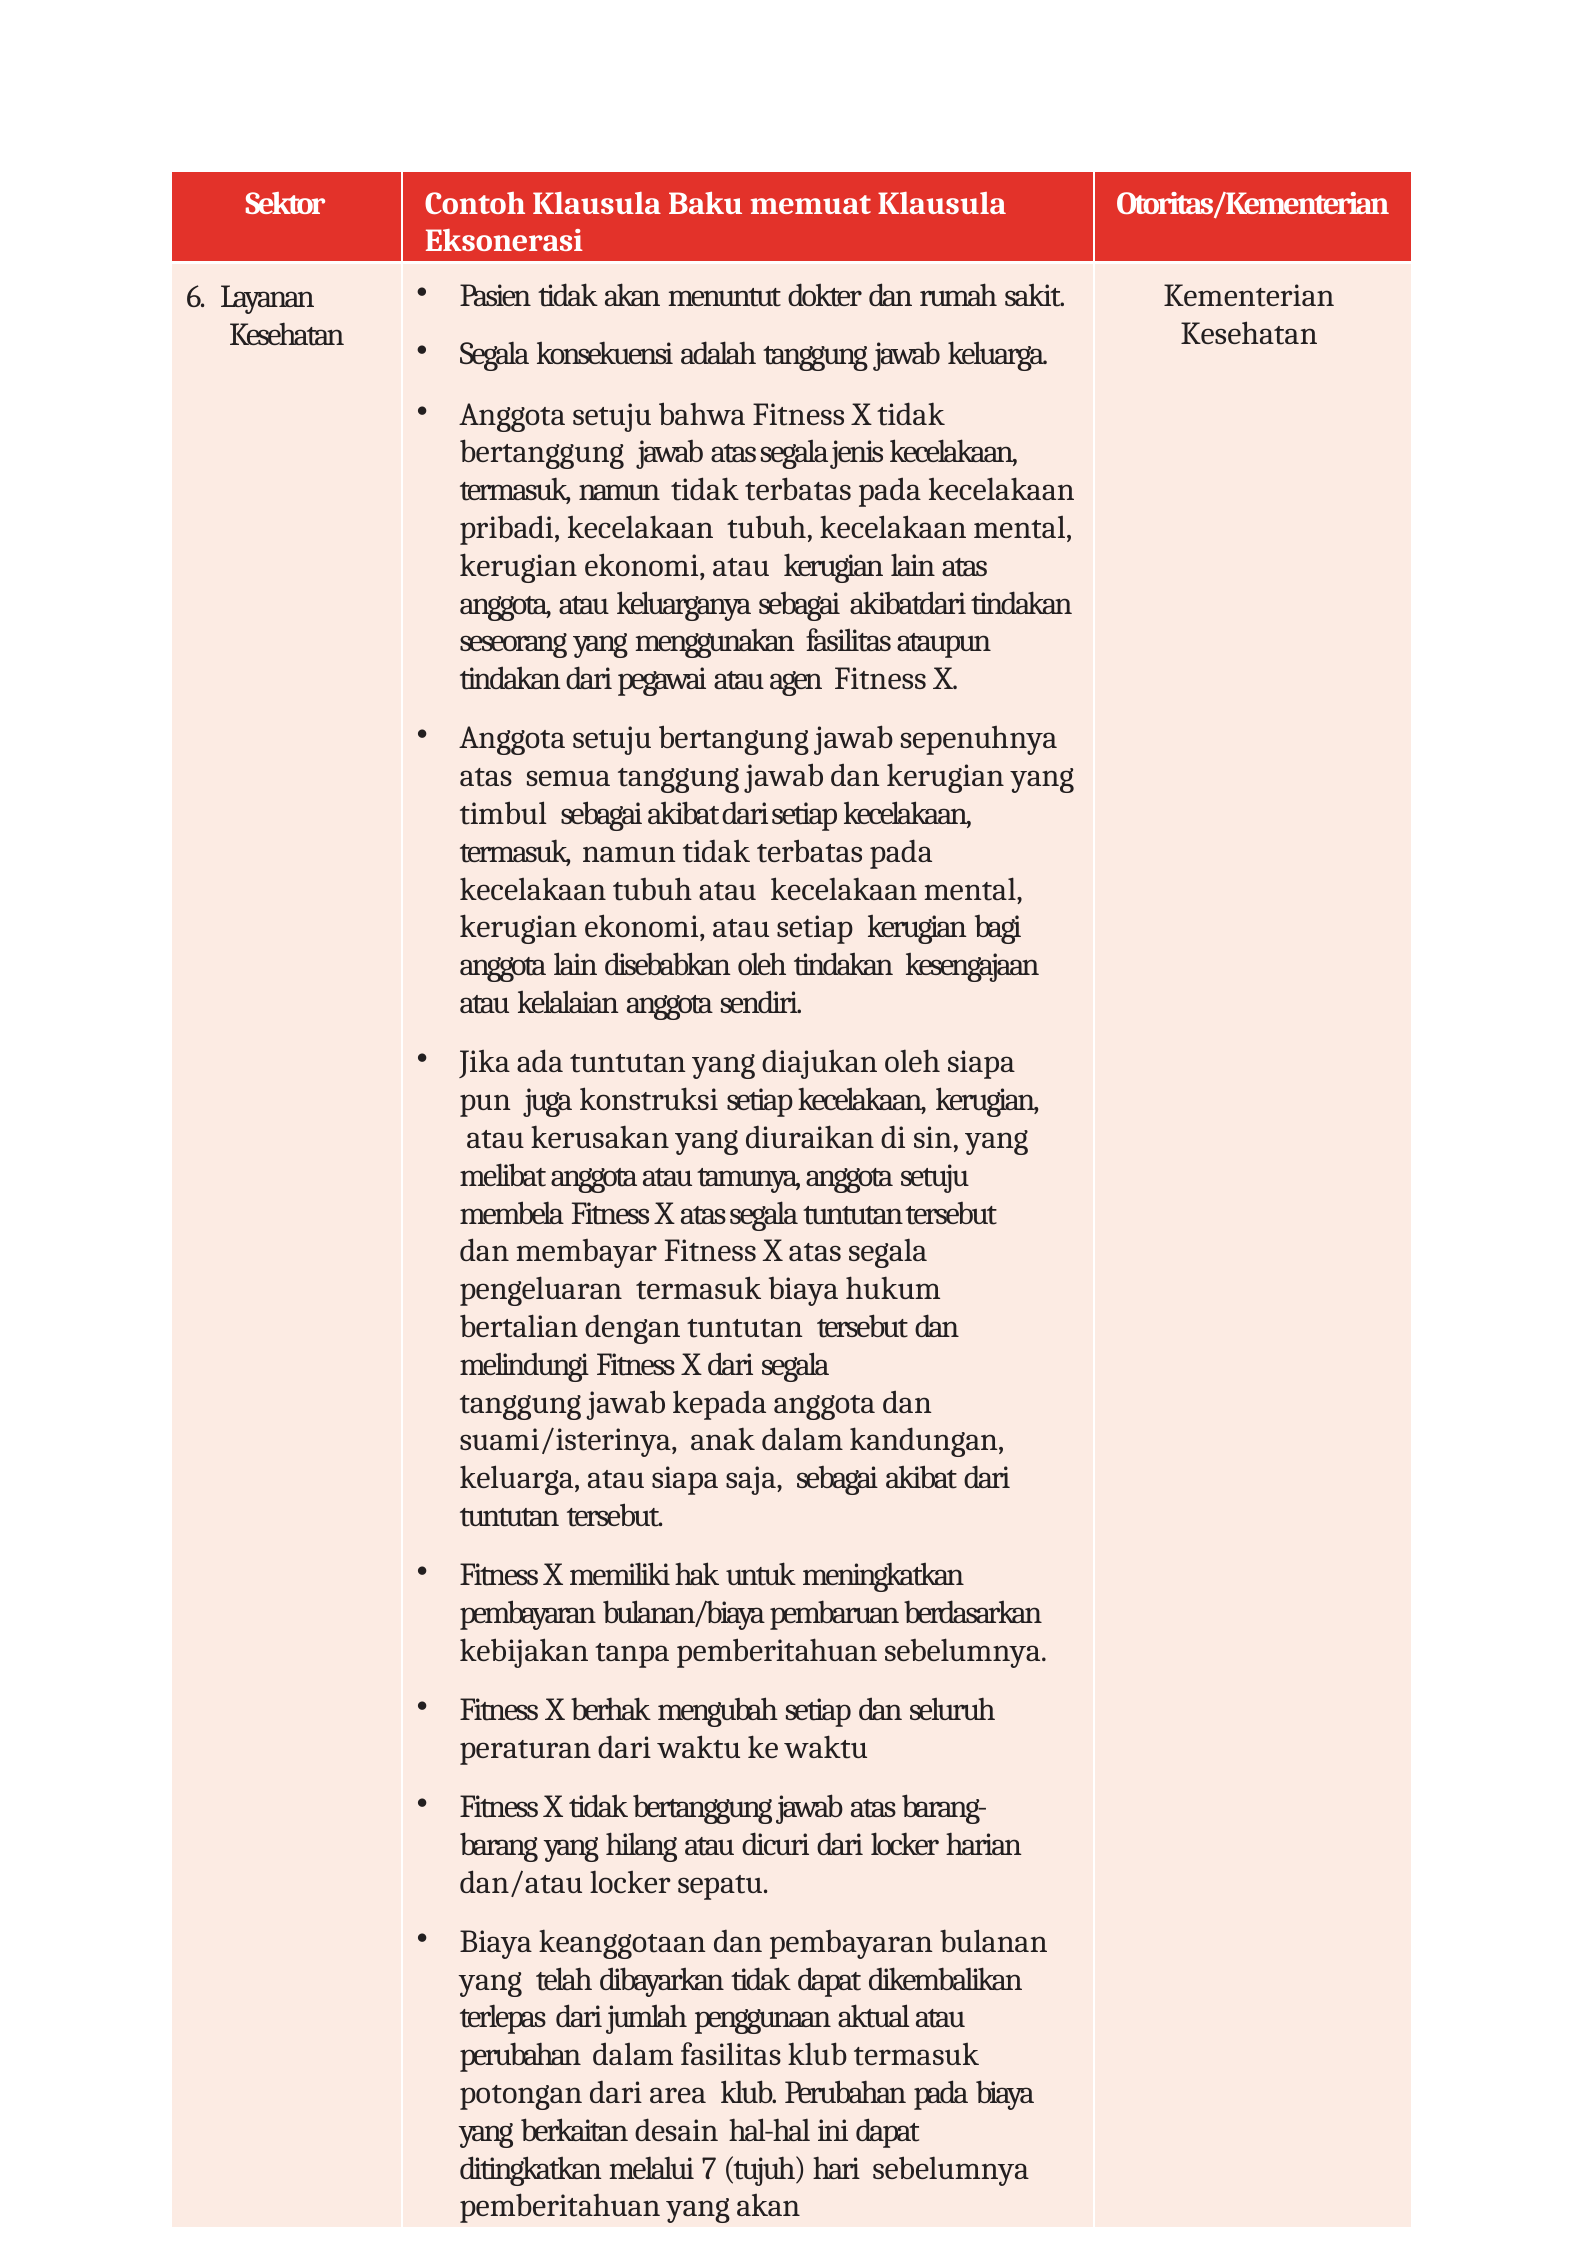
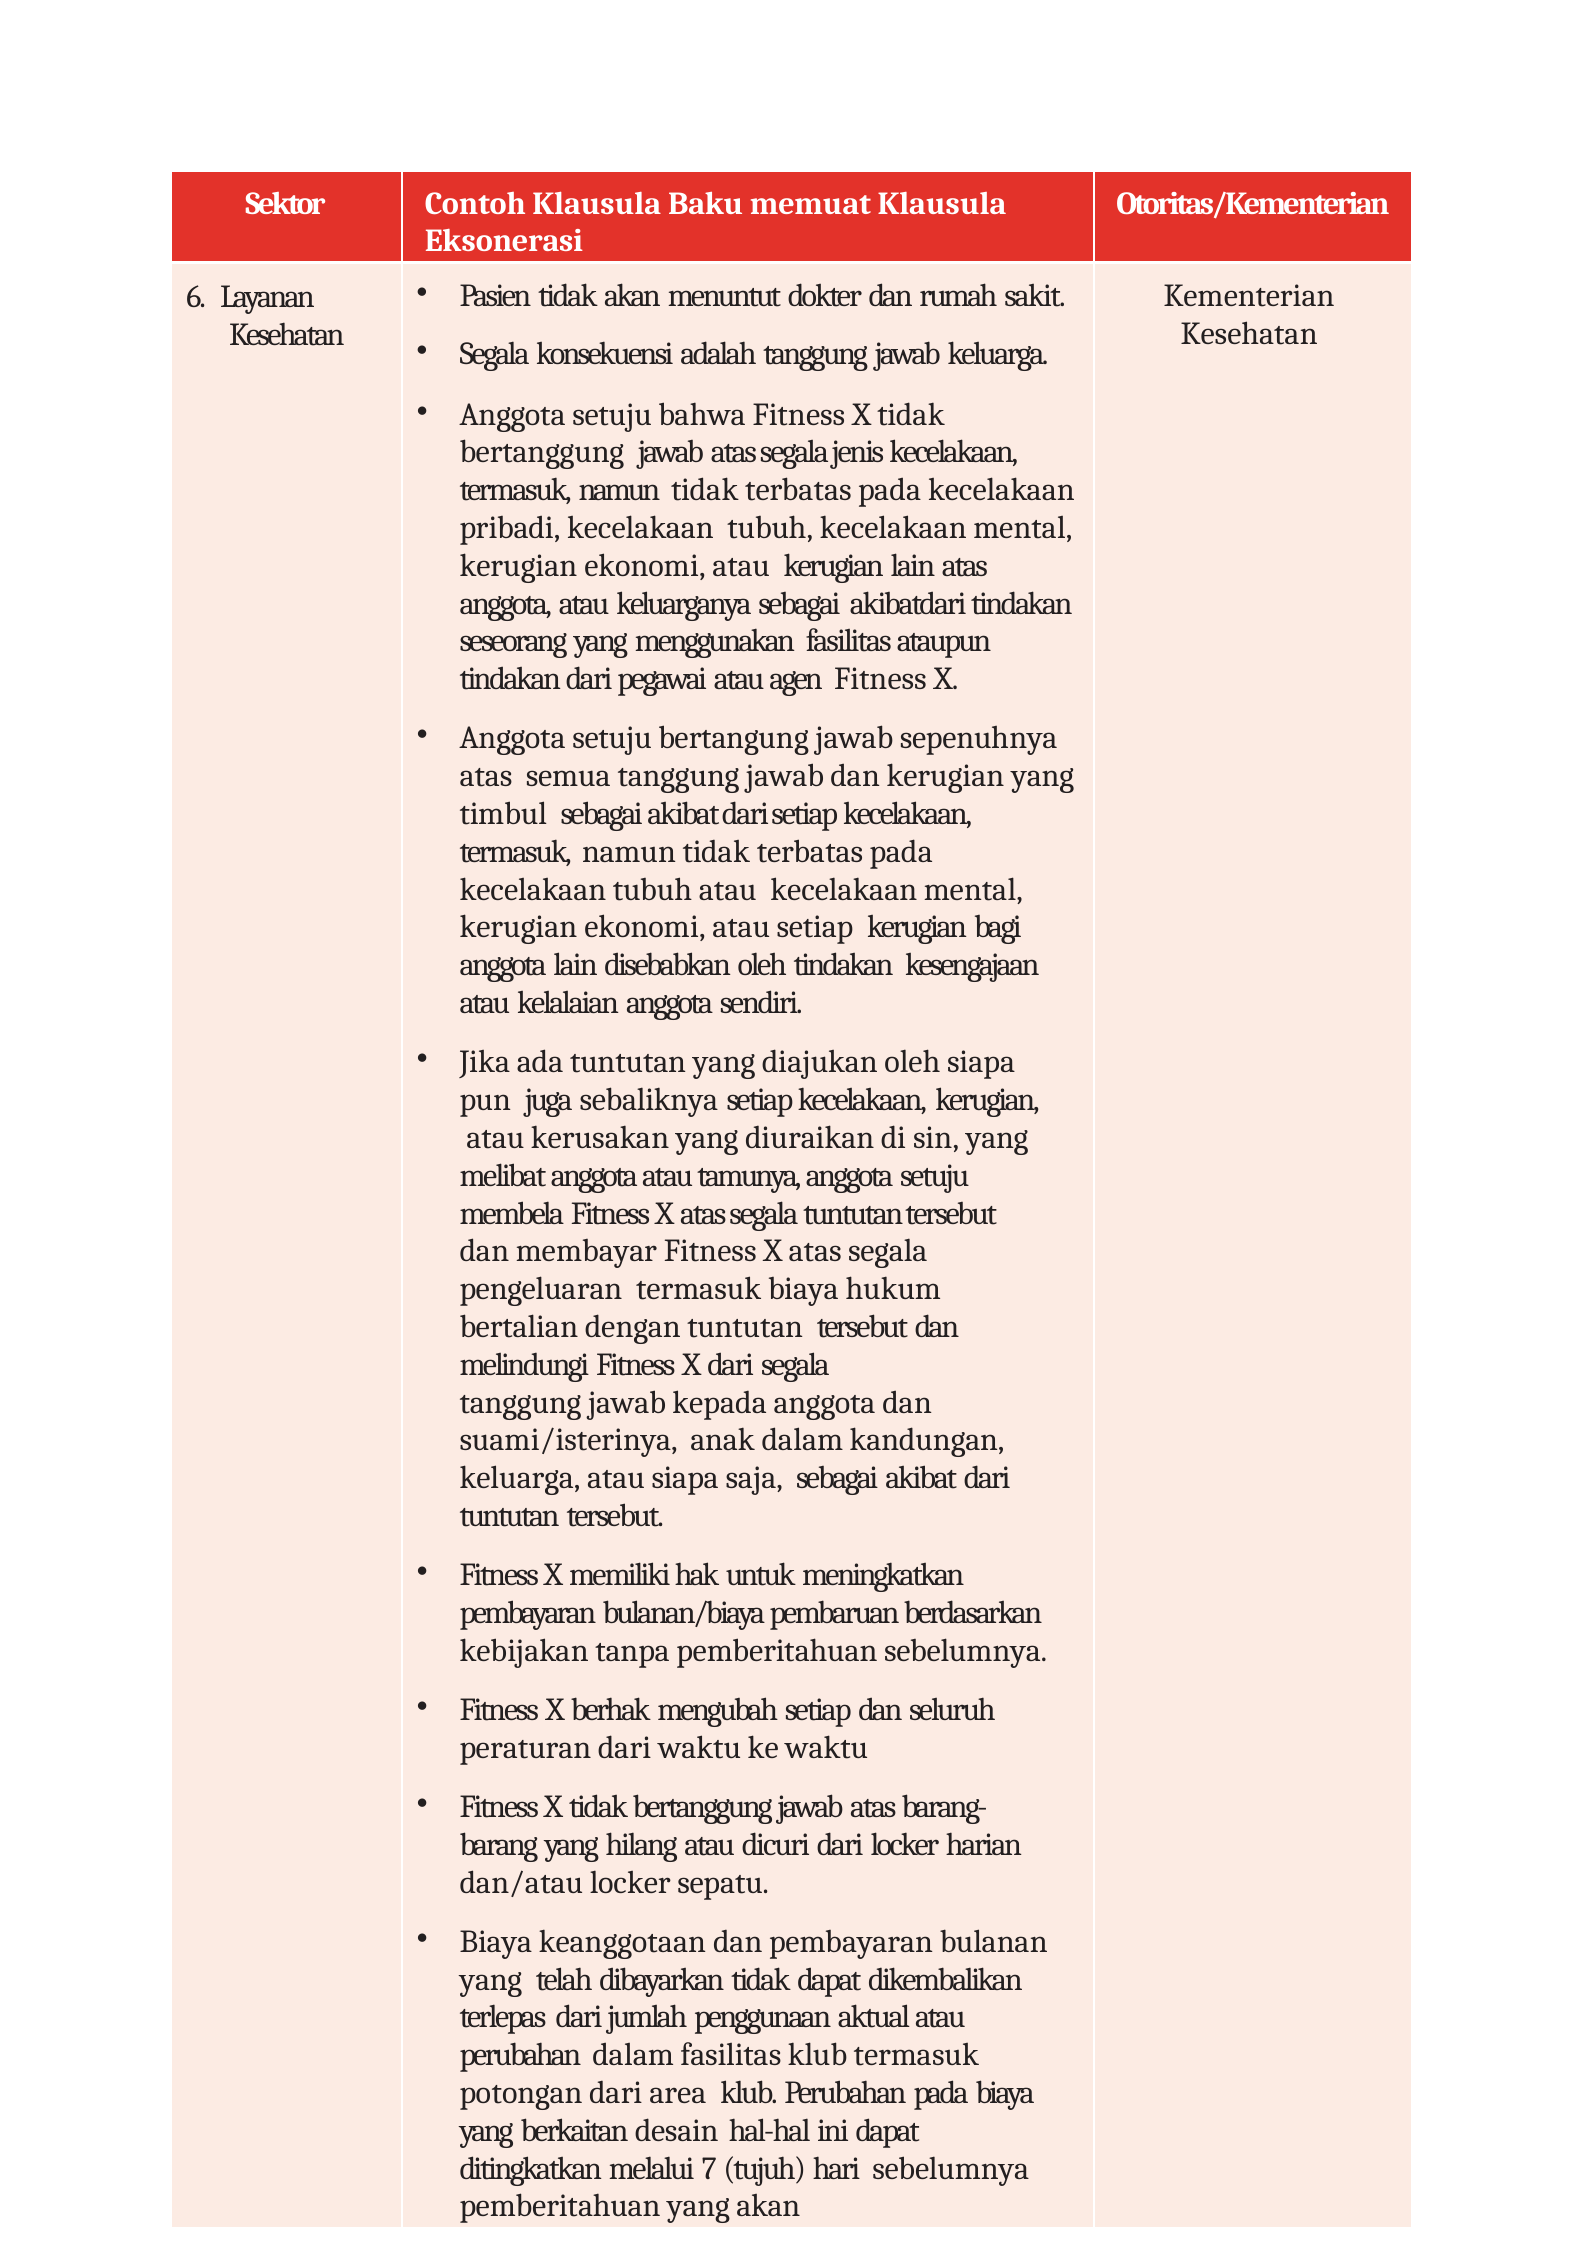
konstruksi: konstruksi -> sebaliknya
